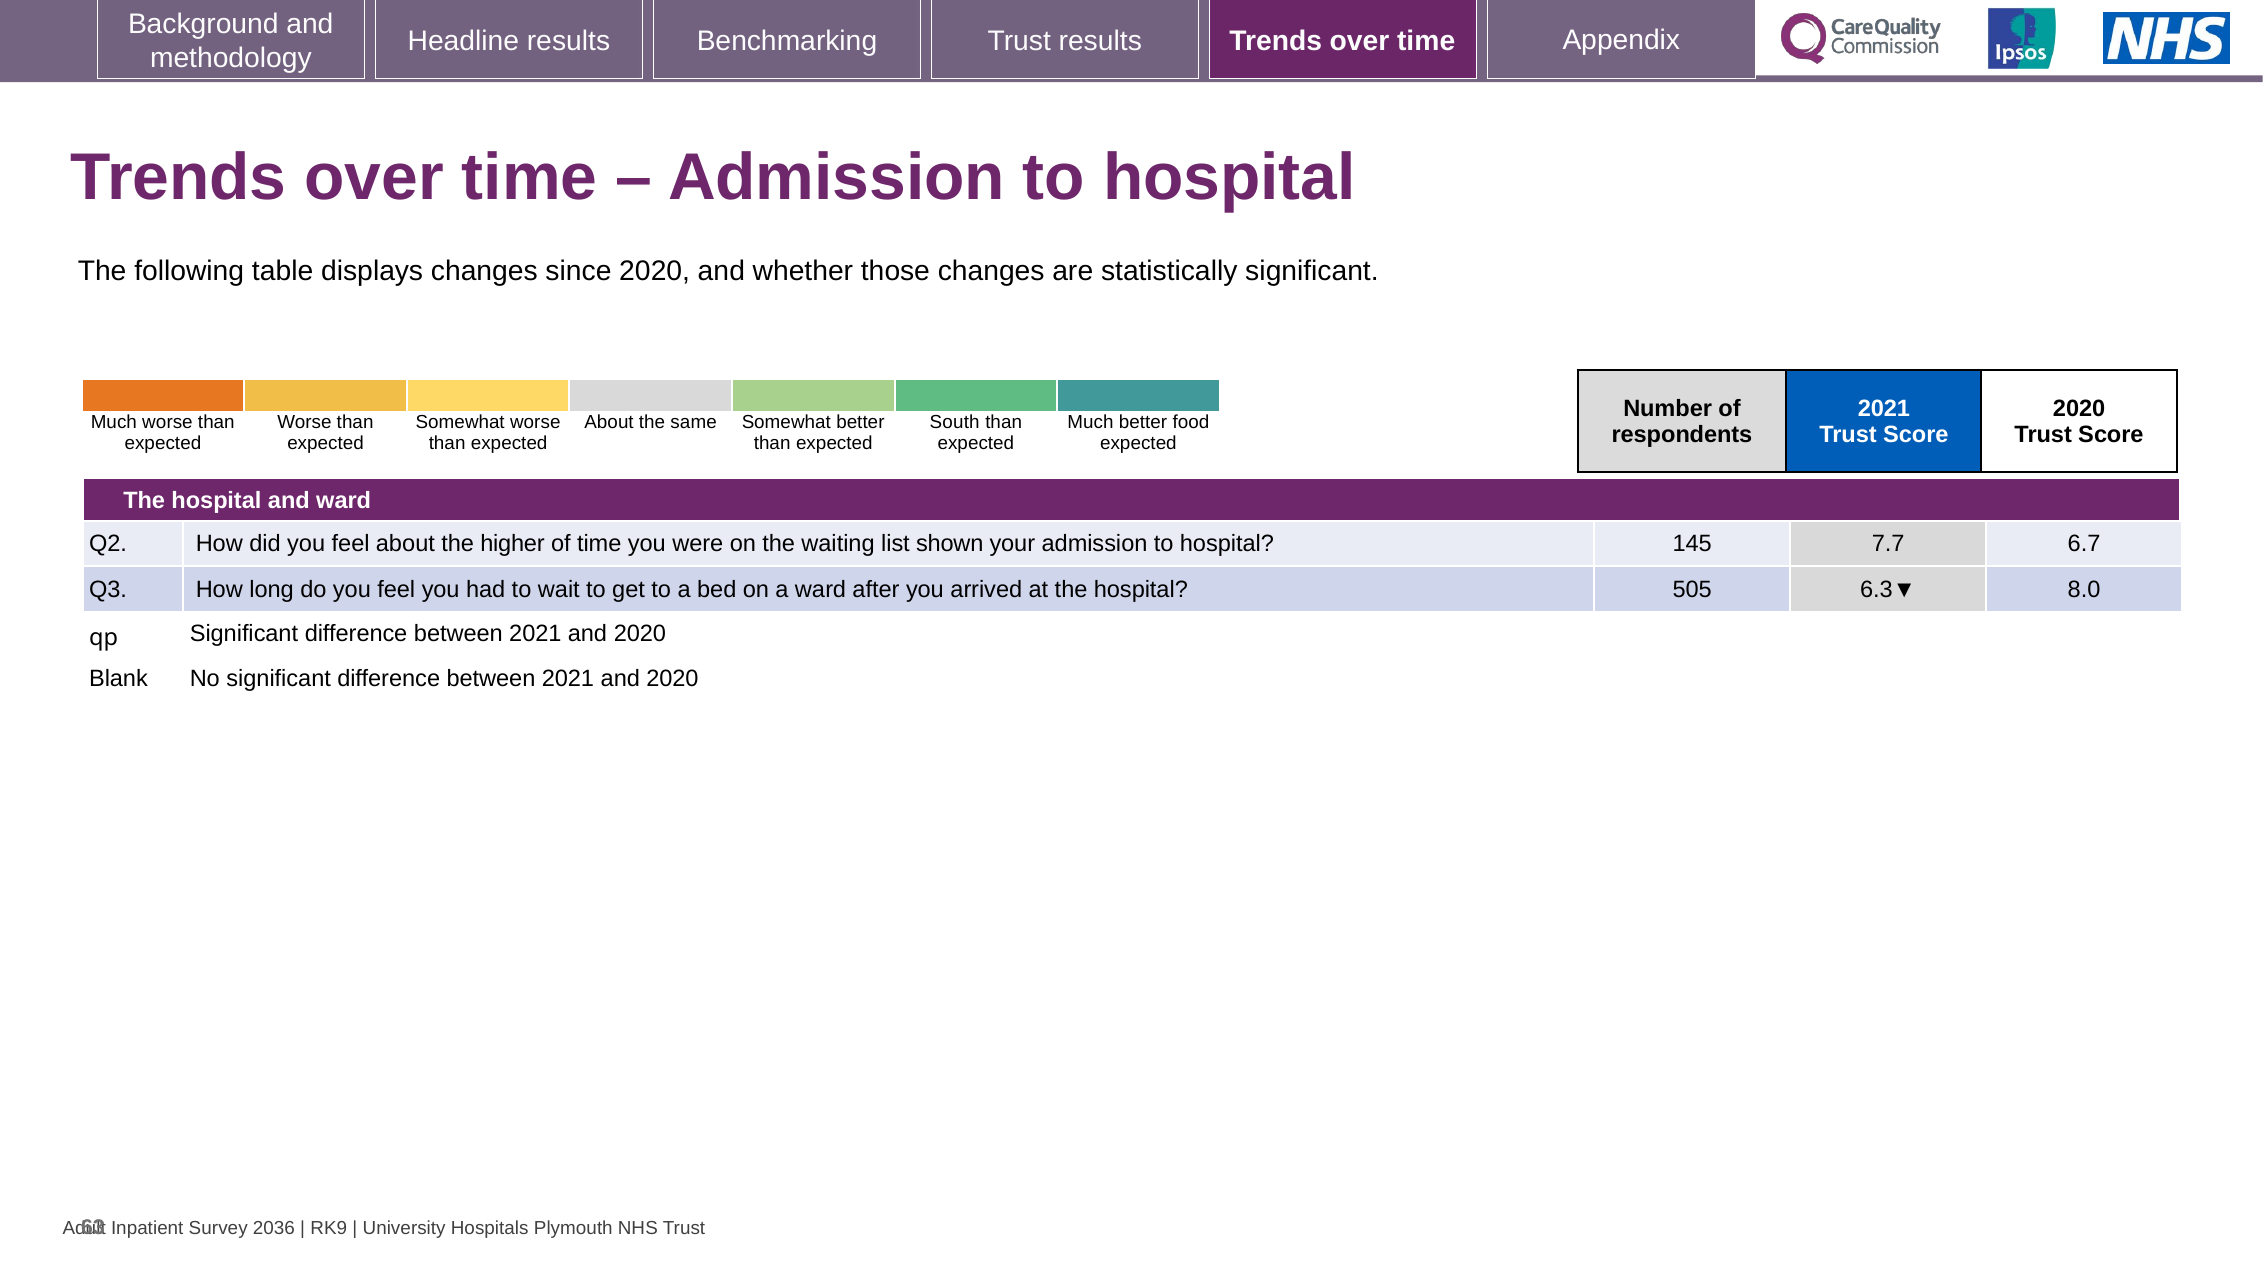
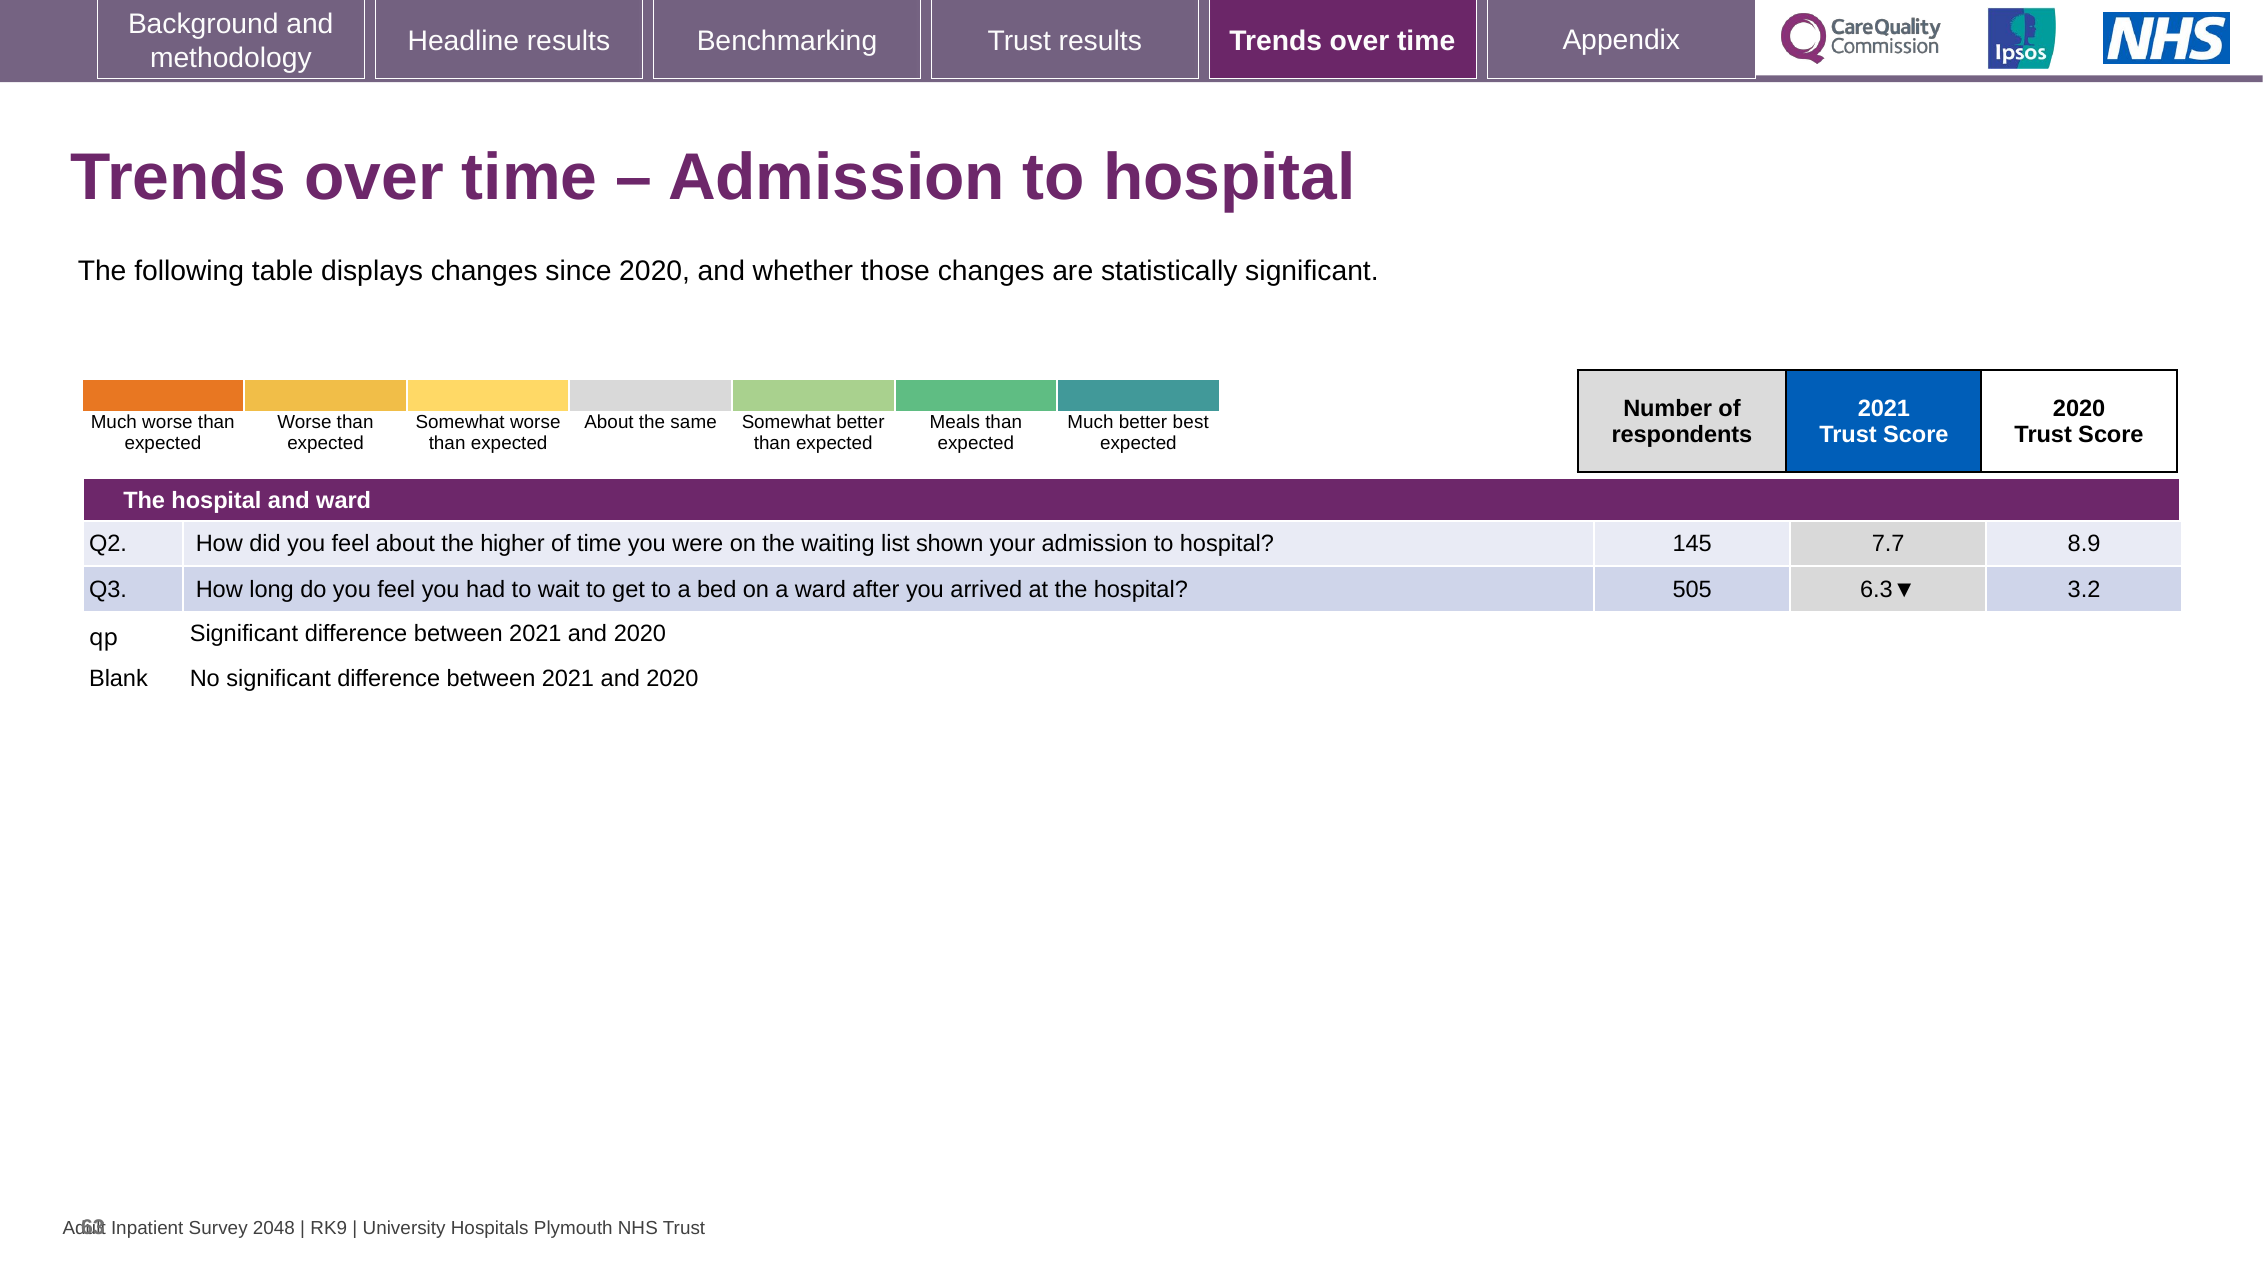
South: South -> Meals
food: food -> best
6.7: 6.7 -> 8.9
8.0: 8.0 -> 3.2
2036: 2036 -> 2048
